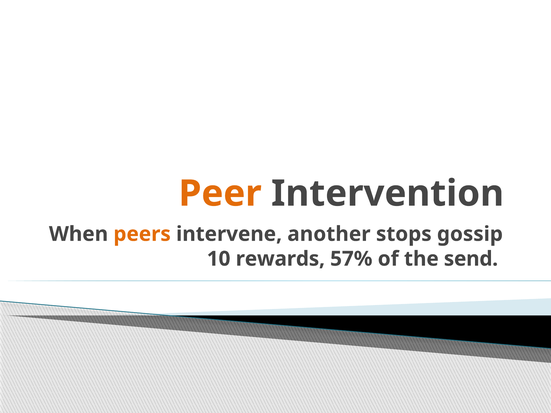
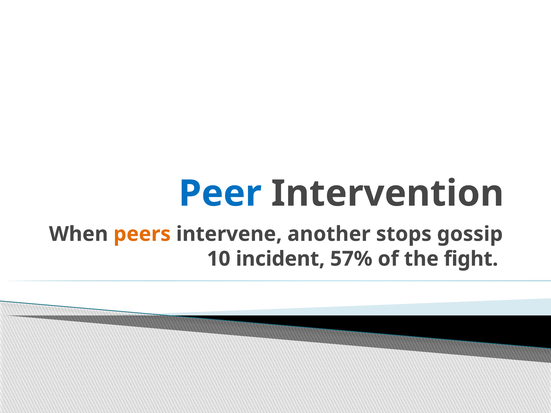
Peer colour: orange -> blue
rewards: rewards -> incident
send: send -> fight
